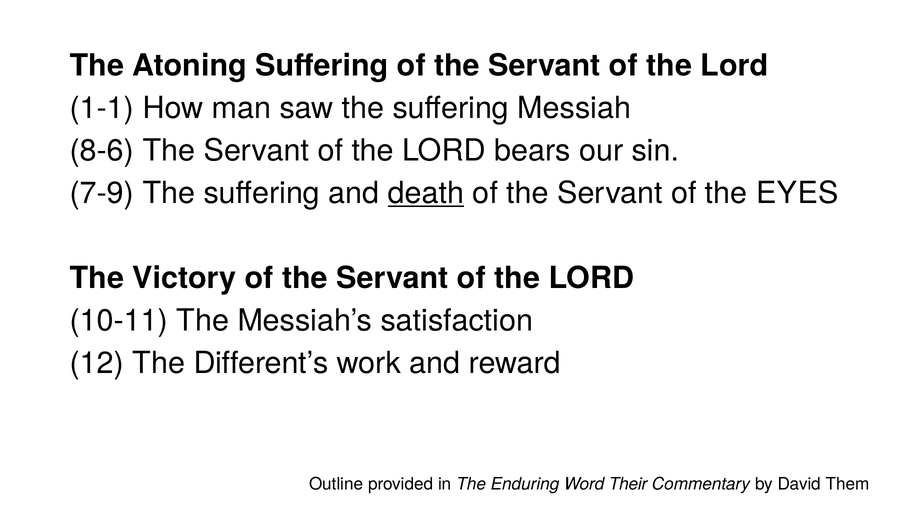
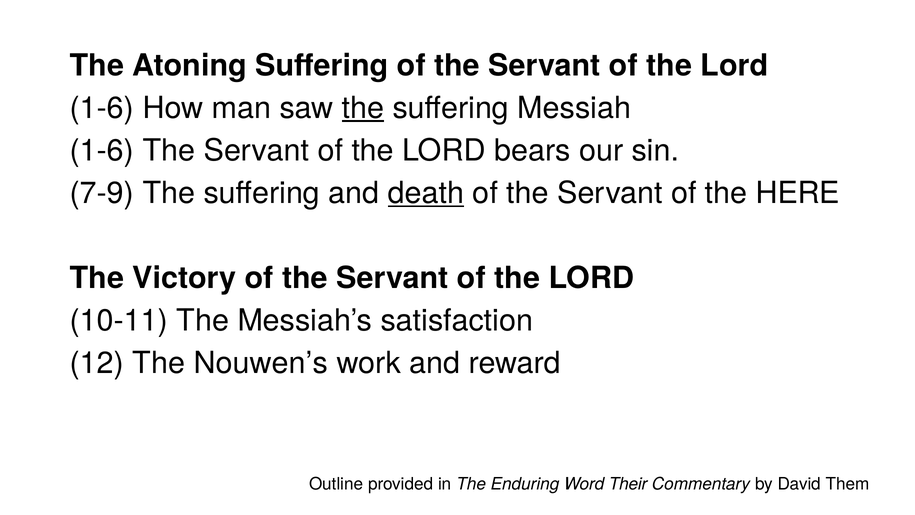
1-1 at (102, 108): 1-1 -> 1-6
the at (363, 108) underline: none -> present
8-6 at (102, 150): 8-6 -> 1-6
EYES: EYES -> HERE
Different’s: Different’s -> Nouwen’s
